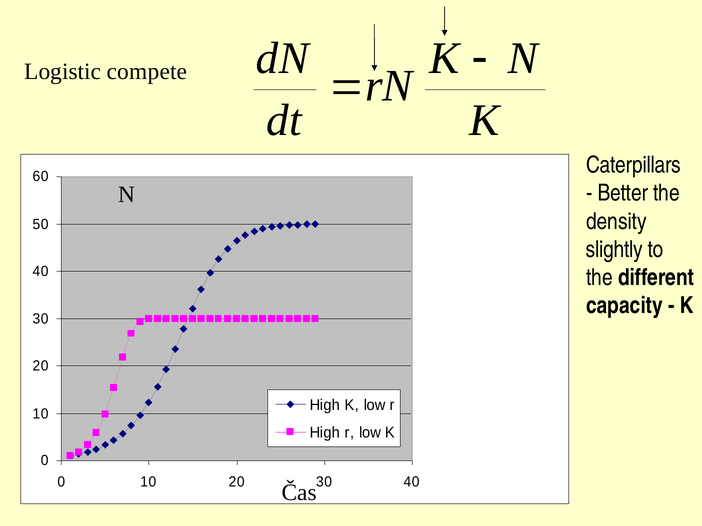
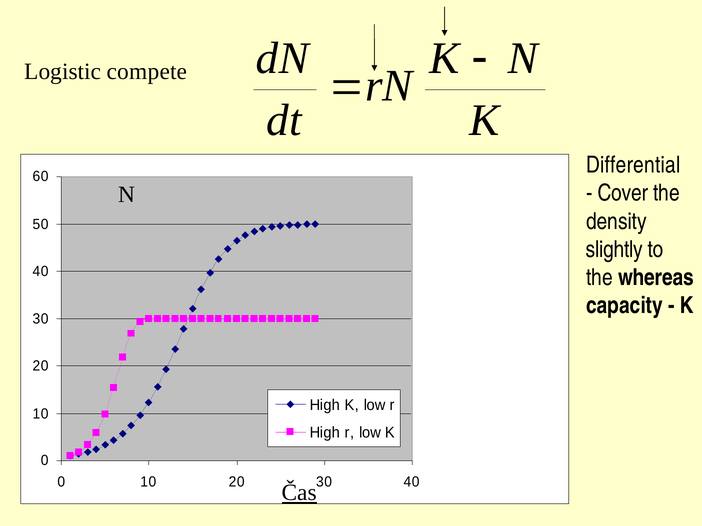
Caterpillars: Caterpillars -> Differential
Better: Better -> Cover
different: different -> whereas
Čas underline: none -> present
